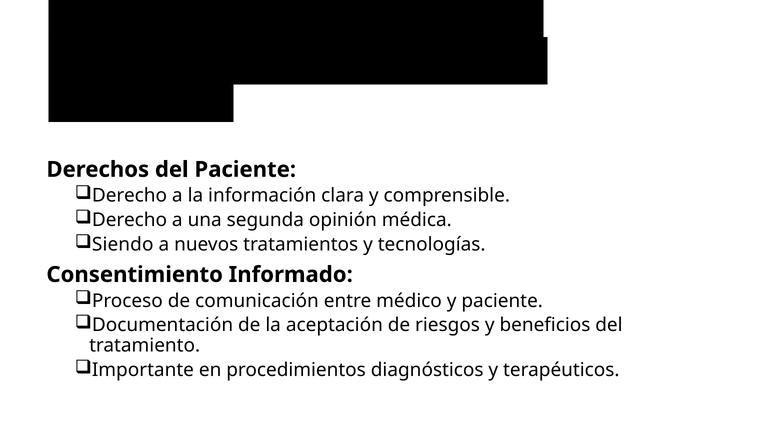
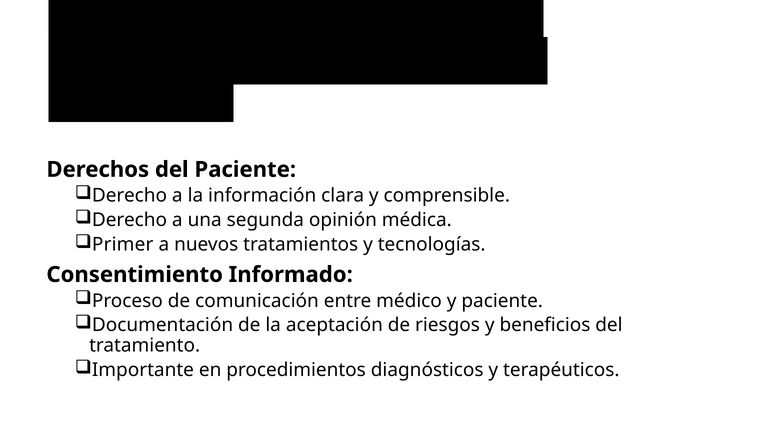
Siendo: Siendo -> Primer
